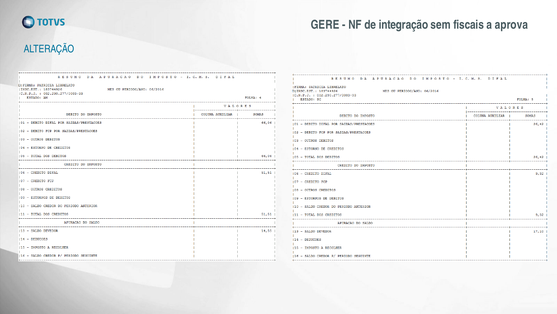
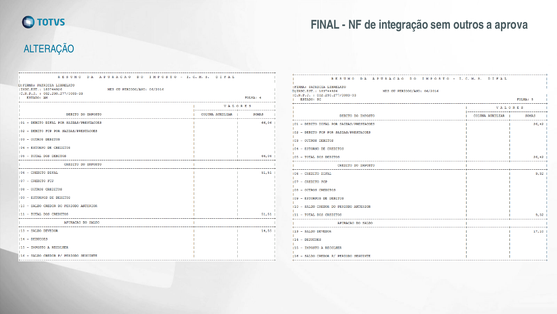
GERE: GERE -> FINAL
fiscais: fiscais -> outros
